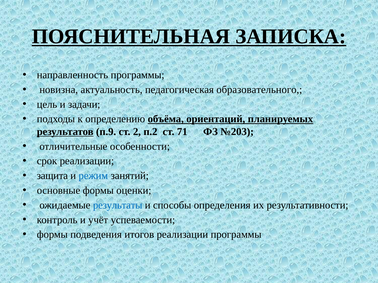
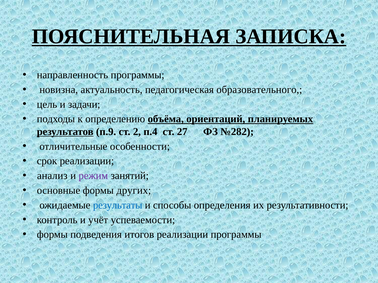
п.2: п.2 -> п.4
71: 71 -> 27
№203: №203 -> №282
защита: защита -> анализ
режим colour: blue -> purple
оценки: оценки -> других
